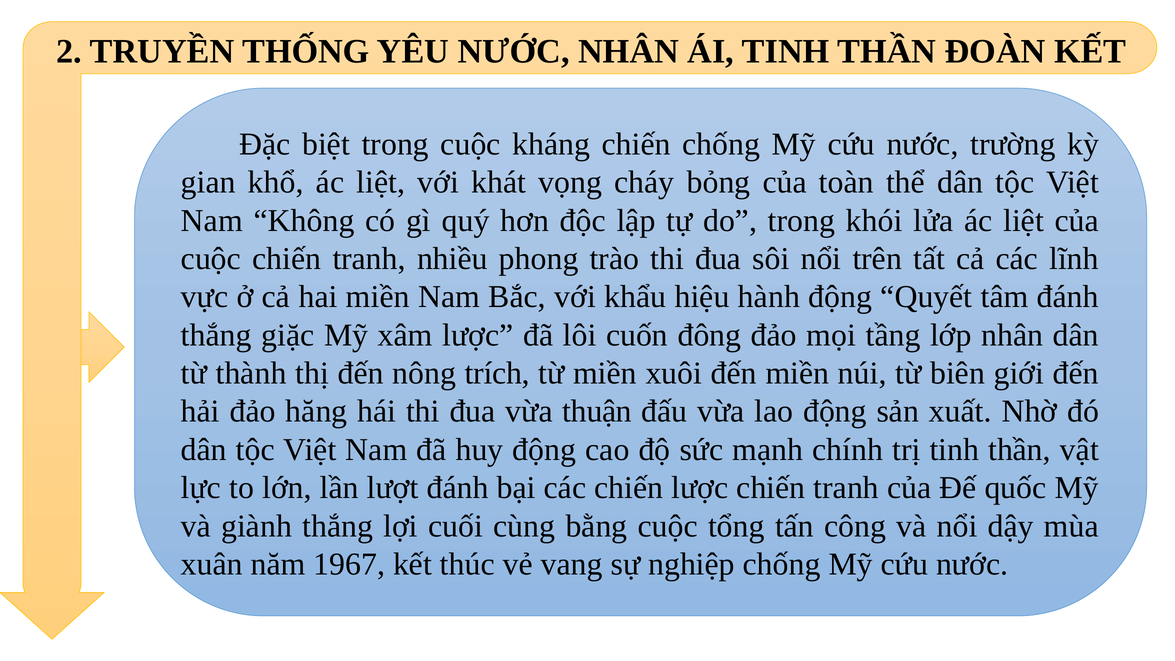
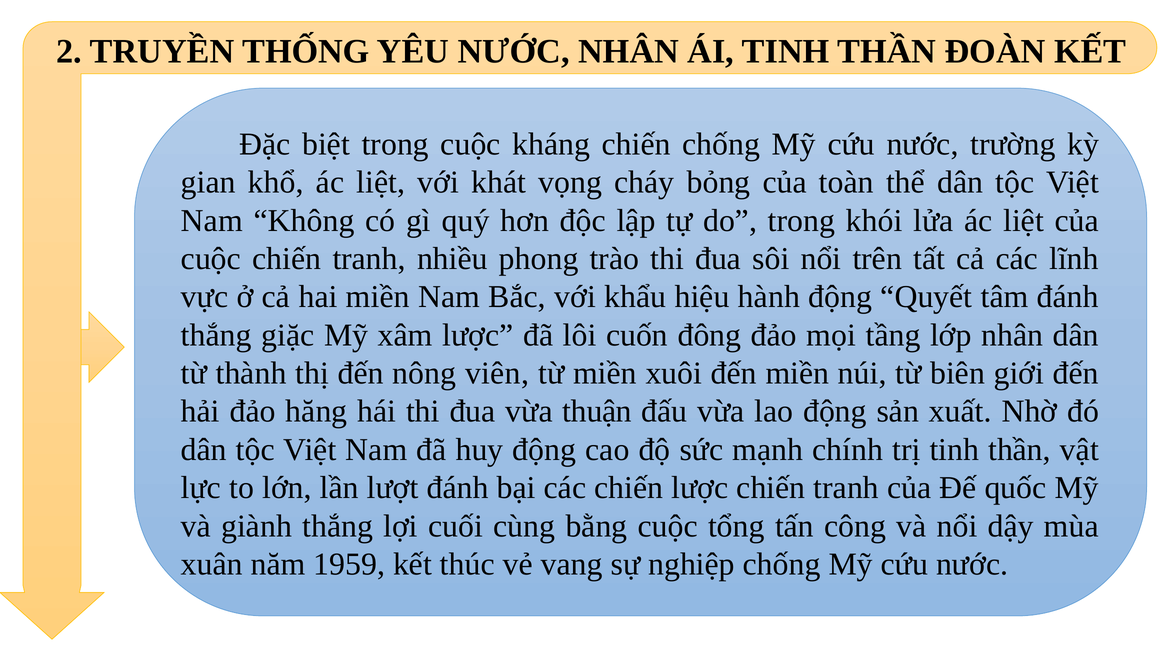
trích: trích -> viên
1967: 1967 -> 1959
